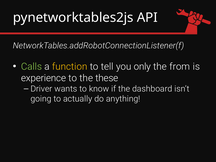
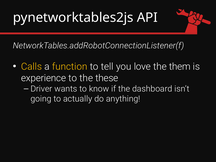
Calls colour: light green -> yellow
only: only -> love
from: from -> them
